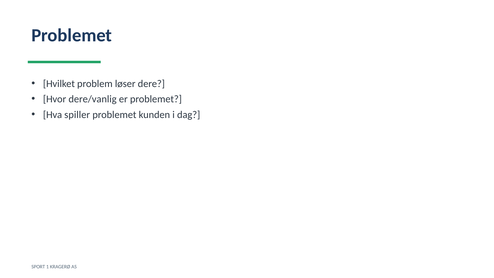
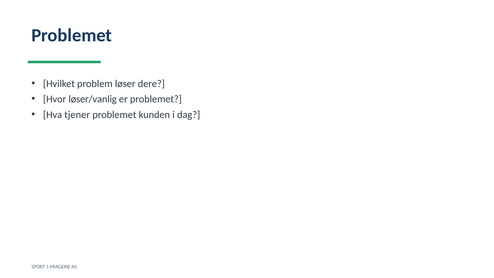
dere/vanlig: dere/vanlig -> løser/vanlig
spiller: spiller -> tjener
